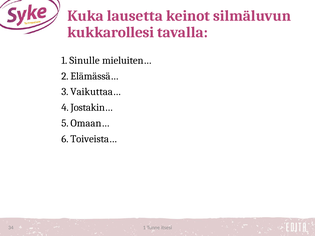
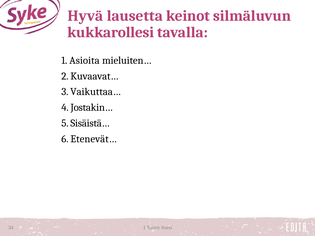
Kuka: Kuka -> Hyvä
Sinulle: Sinulle -> Asioita
Elämässä…: Elämässä… -> Kuvaavat…
Omaan…: Omaan… -> Sisäistä…
Toiveista…: Toiveista… -> Etenevät…
